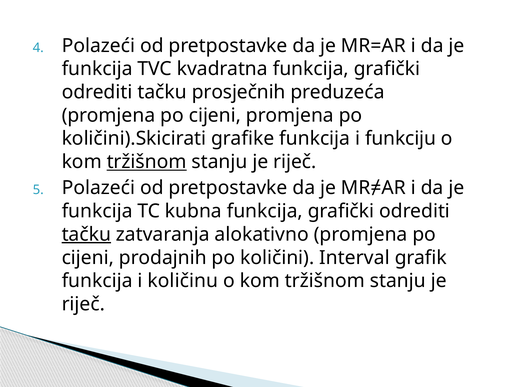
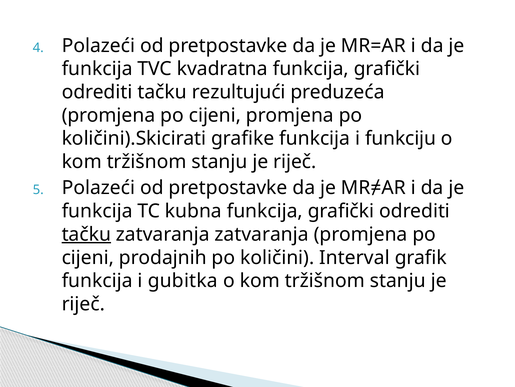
prosječnih: prosječnih -> rezultujući
tržišnom at (147, 162) underline: present -> none
zatvaranja alokativno: alokativno -> zatvaranja
količinu: količinu -> gubitka
